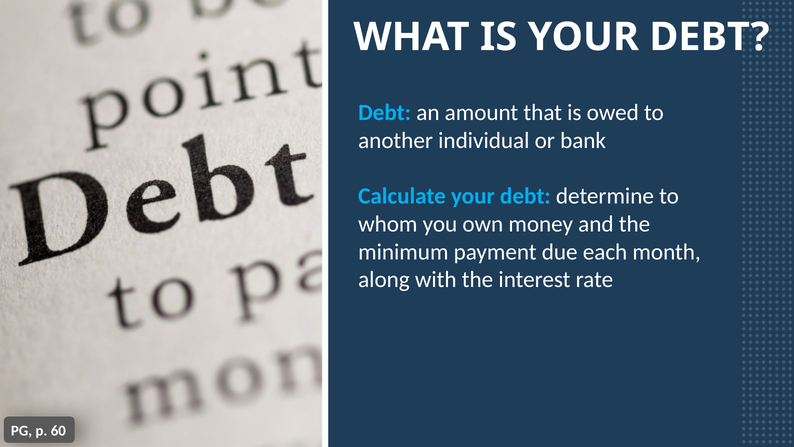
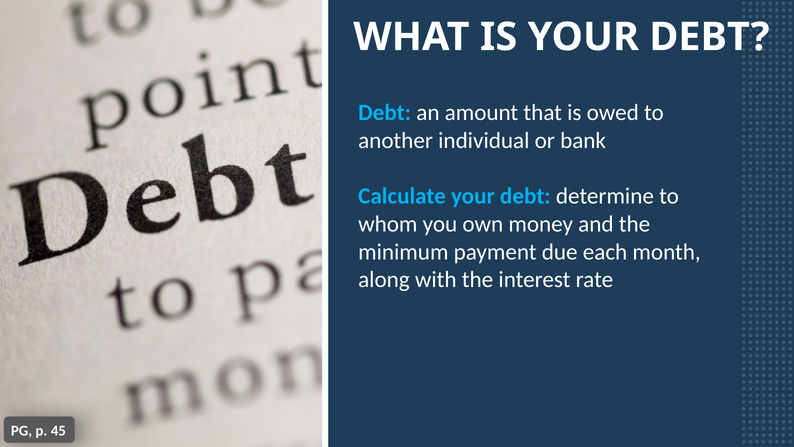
60: 60 -> 45
